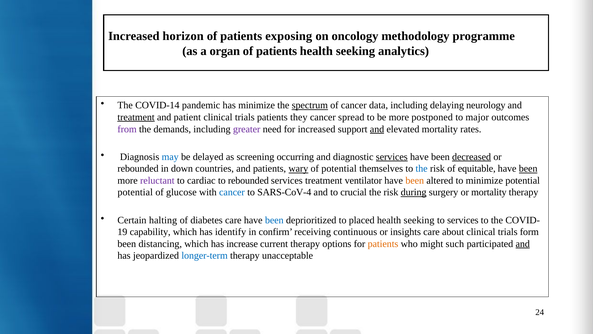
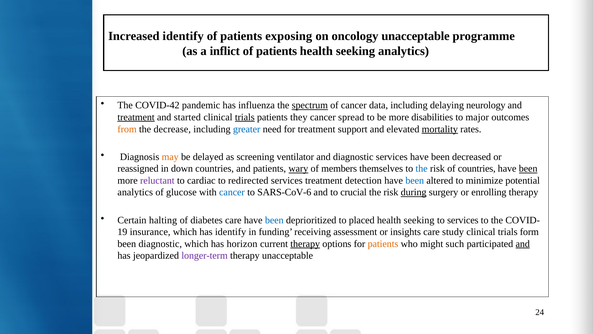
Increased horizon: horizon -> identify
oncology methodology: methodology -> unacceptable
organ: organ -> inflict
COVID-14: COVID-14 -> COVID-42
has minimize: minimize -> influenza
patient: patient -> started
trials at (245, 117) underline: none -> present
postponed: postponed -> disabilities
from colour: purple -> orange
demands: demands -> decrease
greater colour: purple -> blue
for increased: increased -> treatment
and at (377, 129) underline: present -> none
mortality at (440, 129) underline: none -> present
may colour: blue -> orange
occurring: occurring -> ventilator
services at (392, 157) underline: present -> none
decreased underline: present -> none
rebounded at (138, 168): rebounded -> reassigned
of potential: potential -> members
of equitable: equitable -> countries
to rebounded: rebounded -> redirected
ventilator: ventilator -> detection
been at (415, 180) colour: orange -> blue
potential at (135, 192): potential -> analytics
SARS-CoV-4: SARS-CoV-4 -> SARS-CoV-6
or mortality: mortality -> enrolling
capability: capability -> insurance
confirm: confirm -> funding
continuous: continuous -> assessment
about: about -> study
been distancing: distancing -> diagnostic
increase: increase -> horizon
therapy at (305, 244) underline: none -> present
longer-term colour: blue -> purple
